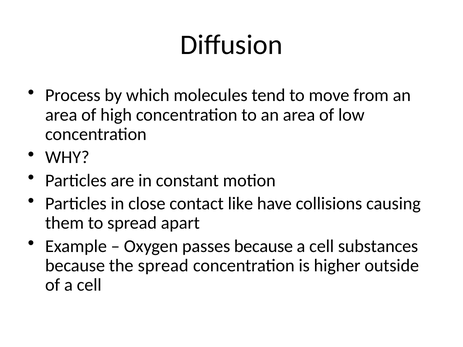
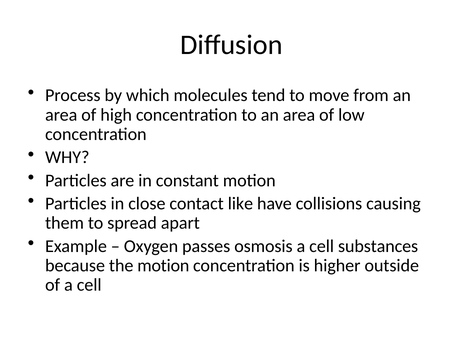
passes because: because -> osmosis
the spread: spread -> motion
